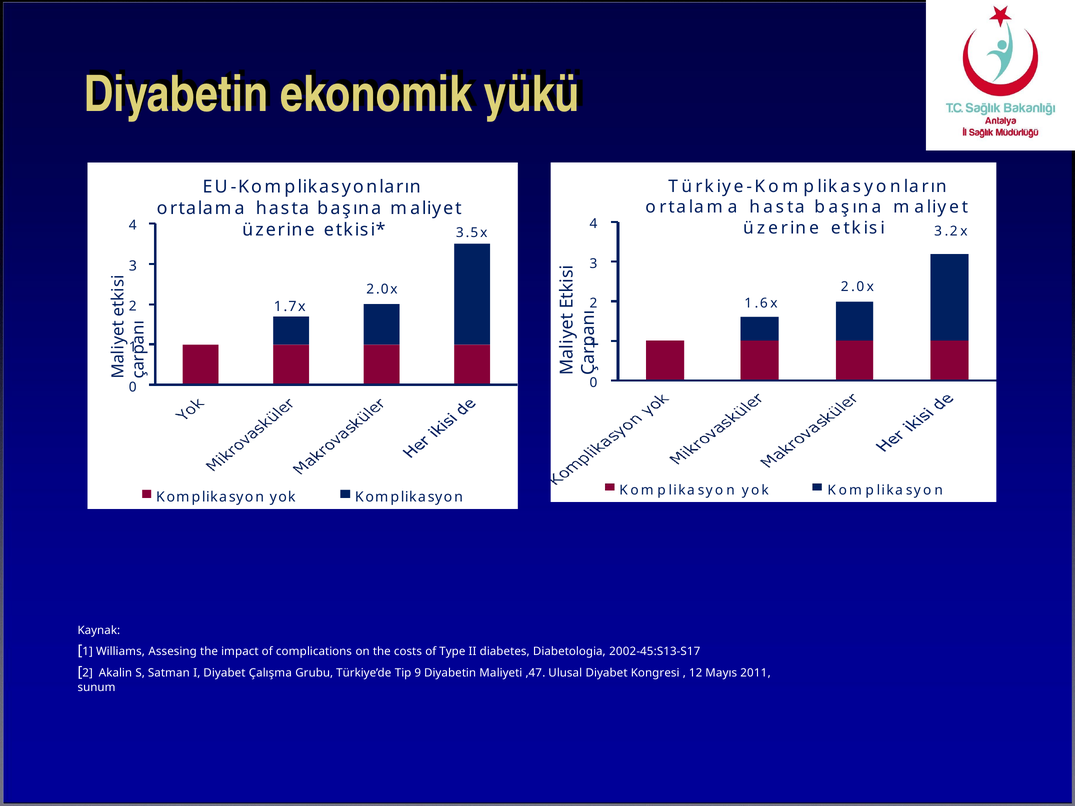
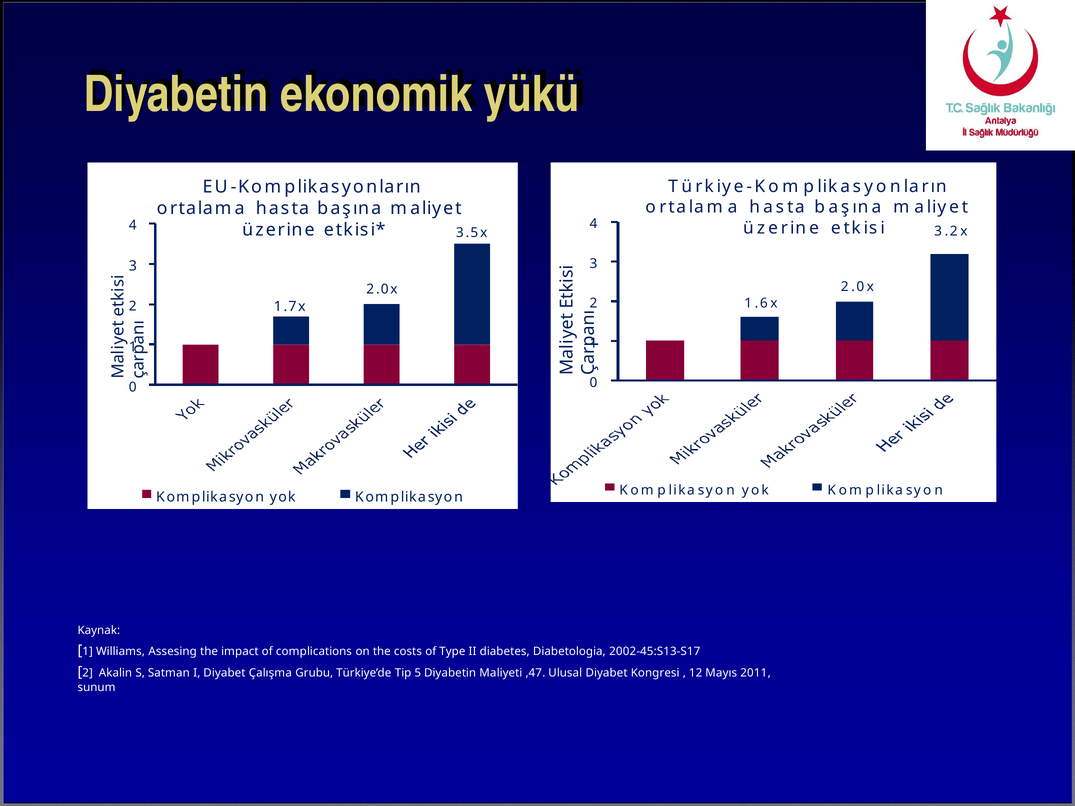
9: 9 -> 5
